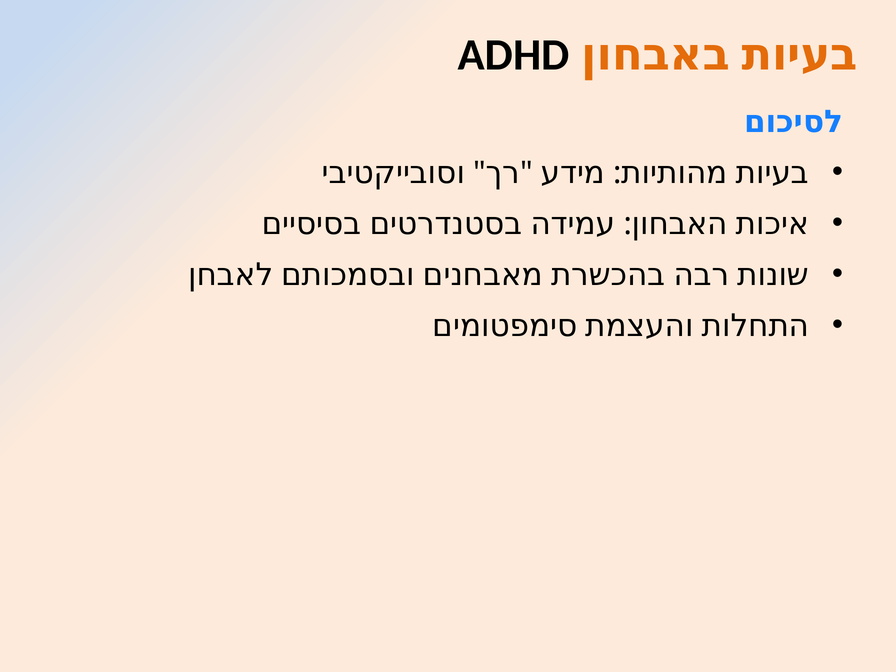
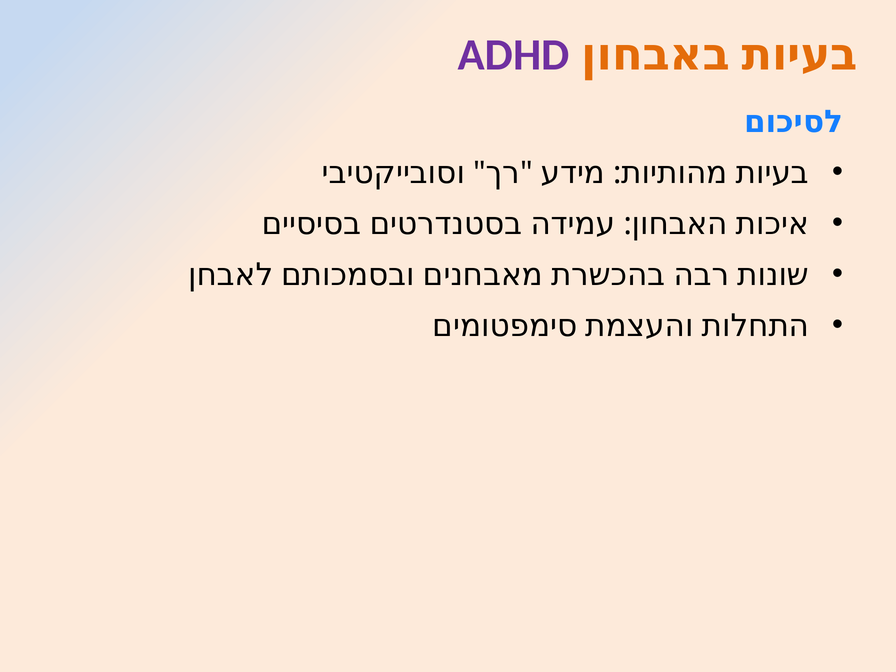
ADHD colour: black -> purple
